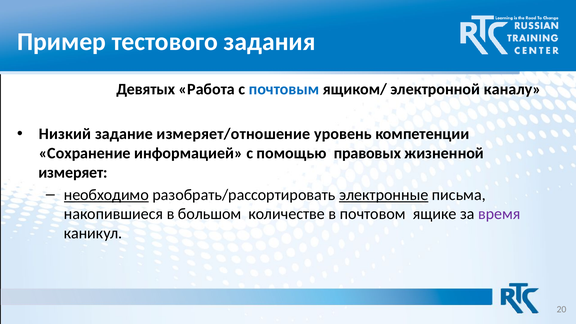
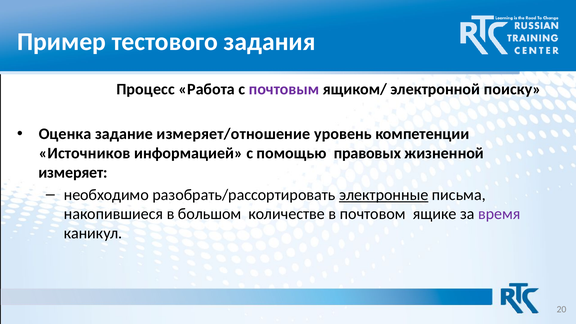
Девятых: Девятых -> Процесс
почтовым colour: blue -> purple
каналу: каналу -> поиску
Низкий: Низкий -> Оценка
Сохранение: Сохранение -> Источников
необходимо underline: present -> none
